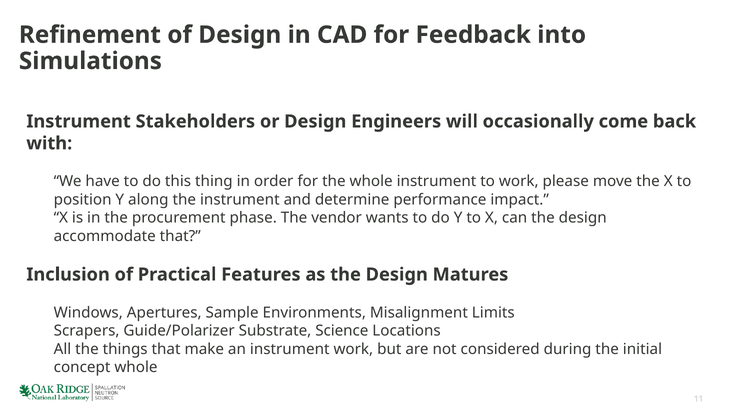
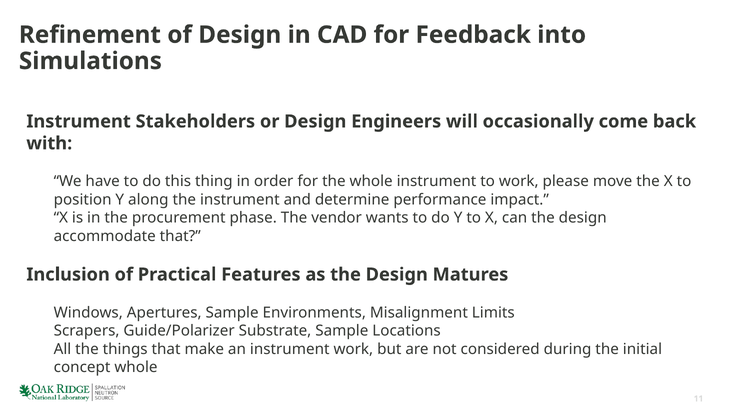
Substrate Science: Science -> Sample
